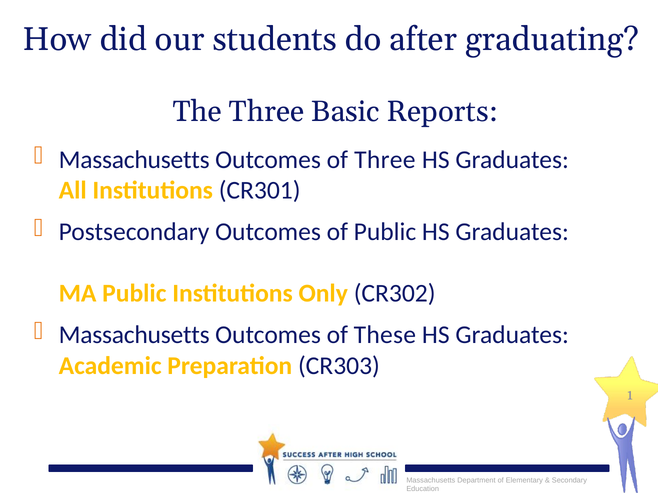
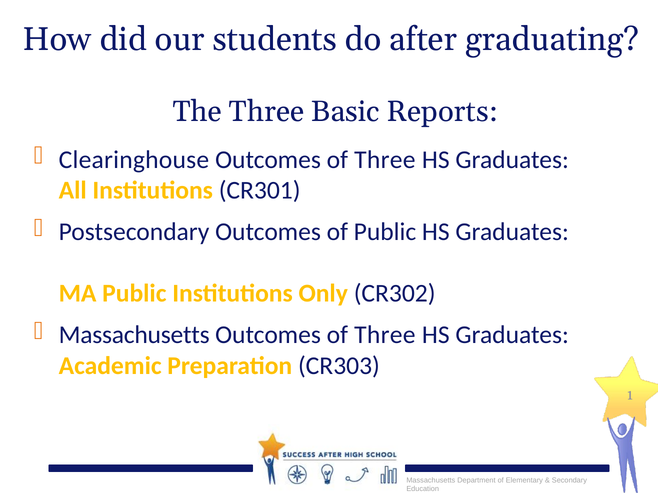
Massachusetts at (134, 160): Massachusetts -> Clearinghouse
These at (385, 335): These -> Three
